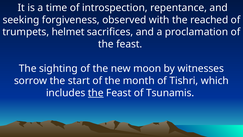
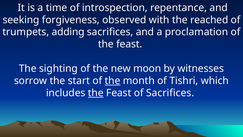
helmet: helmet -> adding
the at (113, 81) underline: none -> present
of Tsunamis: Tsunamis -> Sacrifices
